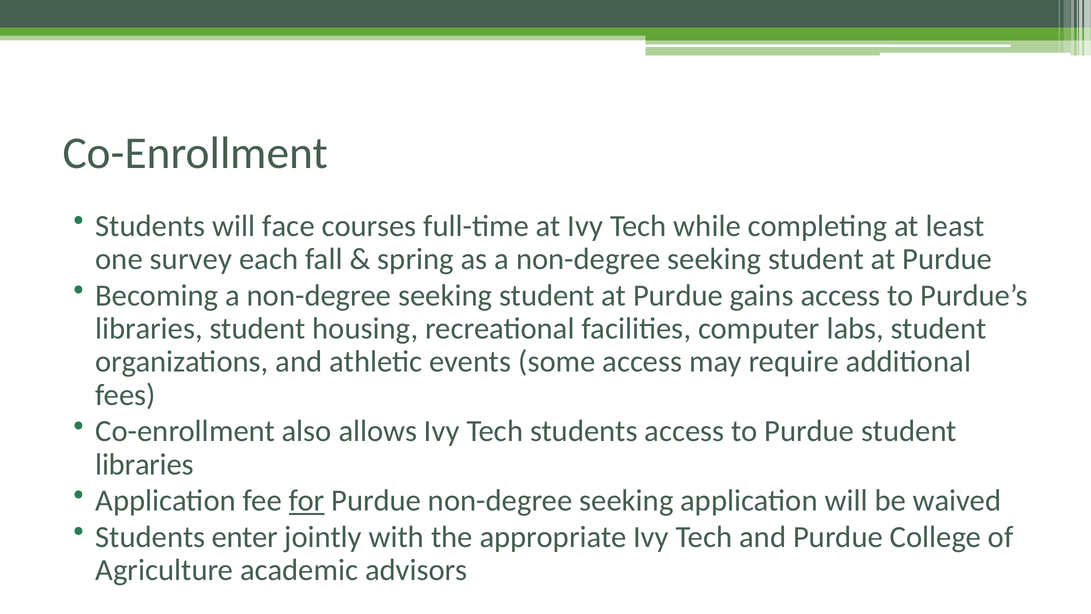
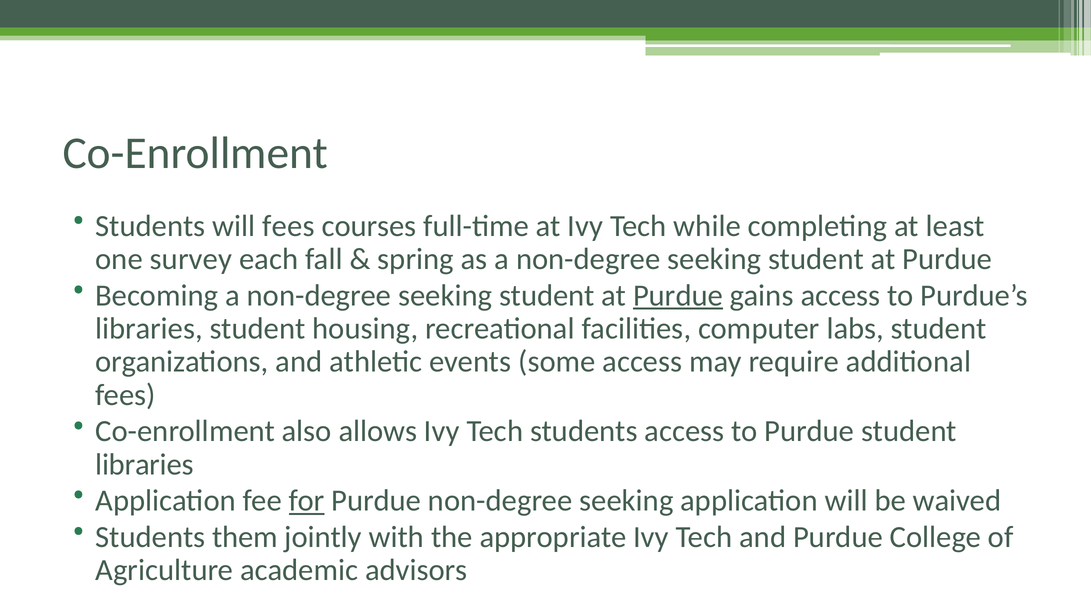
will face: face -> fees
Purdue at (678, 295) underline: none -> present
enter: enter -> them
